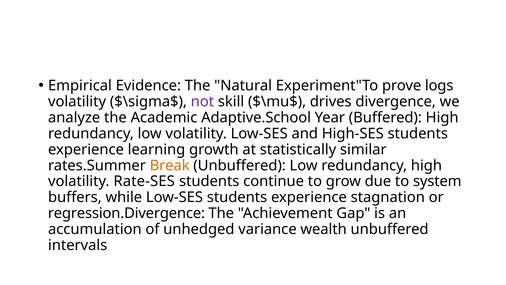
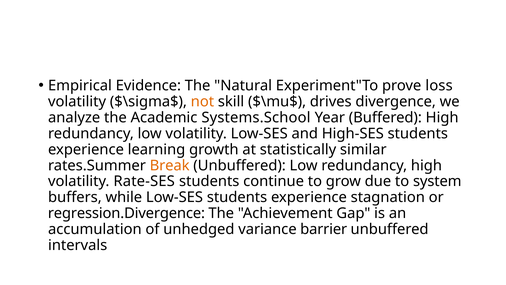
logs: logs -> loss
not colour: purple -> orange
Adaptive.School: Adaptive.School -> Systems.School
wealth: wealth -> barrier
